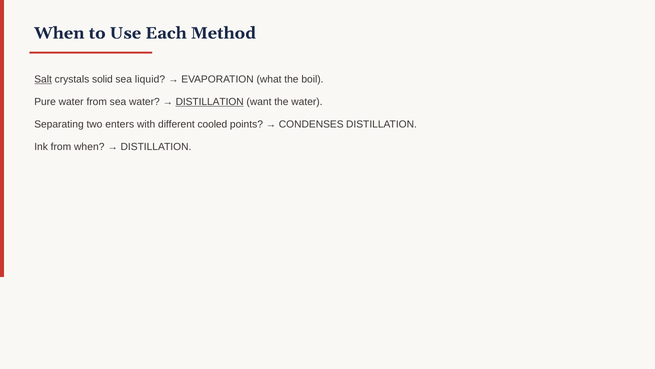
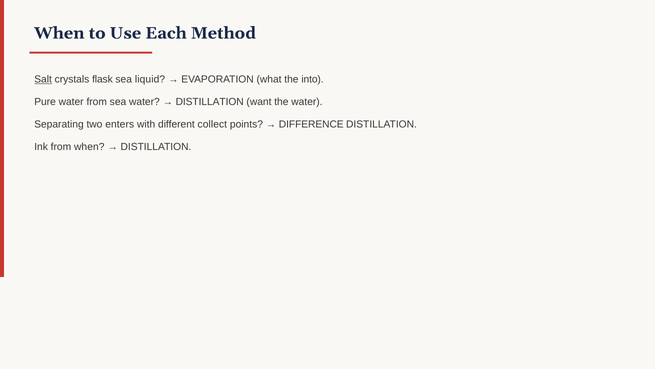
solid: solid -> flask
boil: boil -> into
DISTILLATION at (210, 102) underline: present -> none
cooled: cooled -> collect
CONDENSES: CONDENSES -> DIFFERENCE
